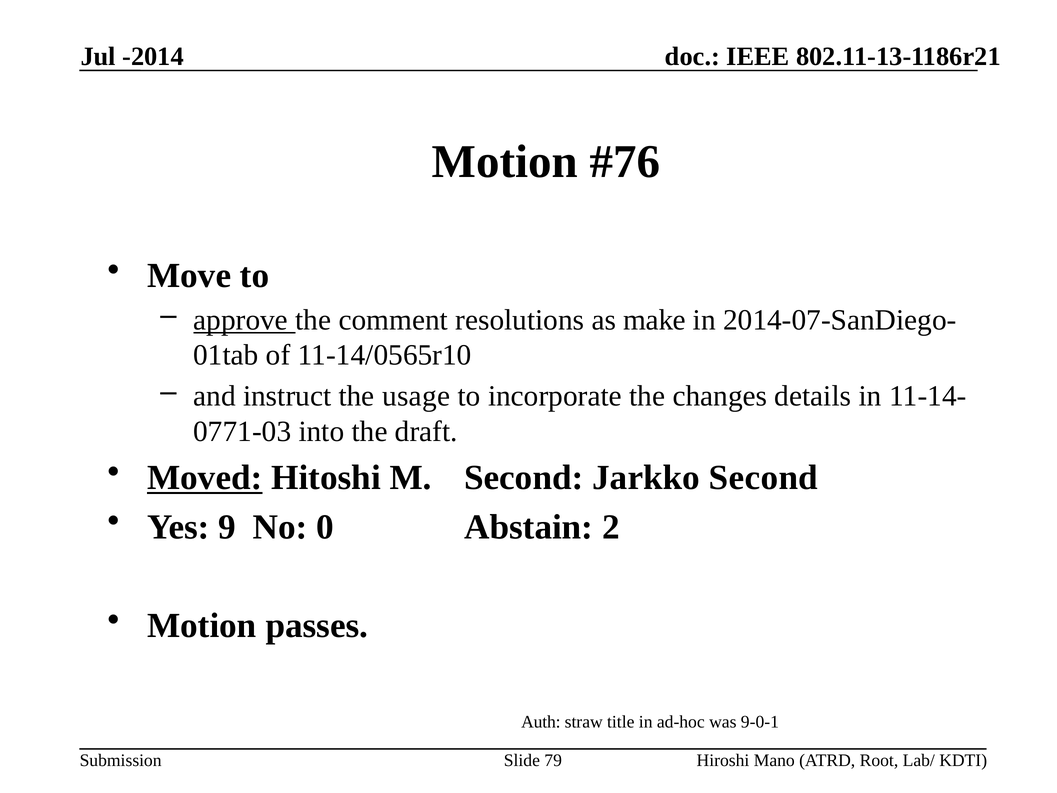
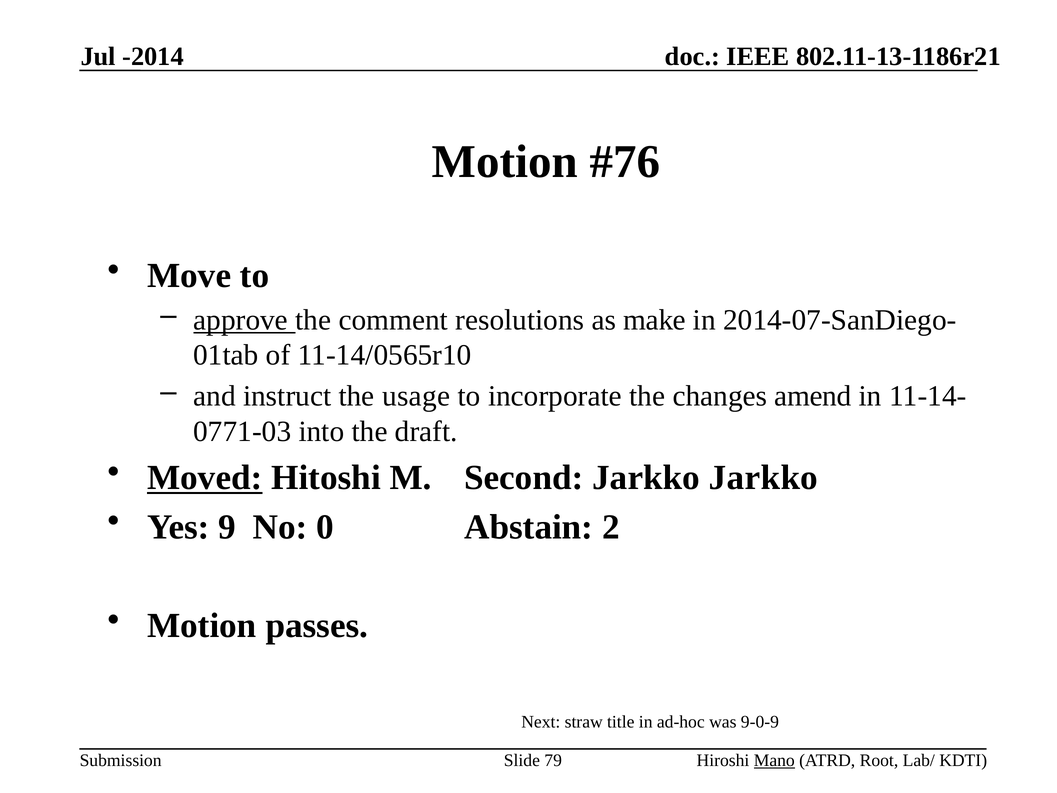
details: details -> amend
Jarkko Second: Second -> Jarkko
Auth: Auth -> Next
9-0-1: 9-0-1 -> 9-0-9
Mano underline: none -> present
